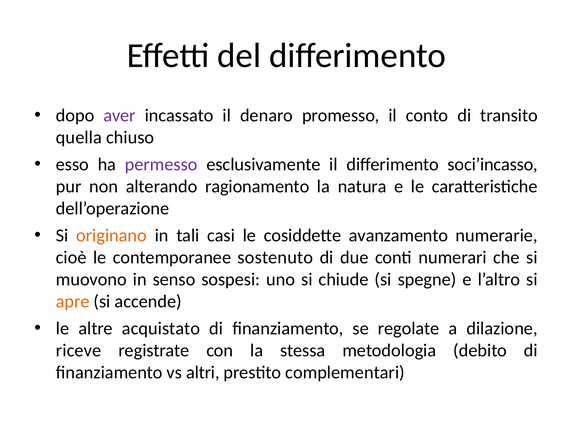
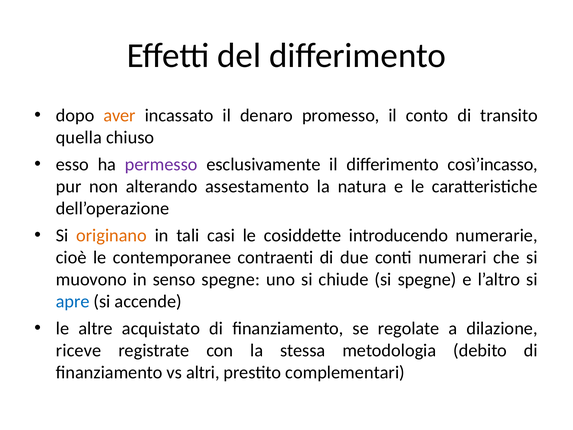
aver colour: purple -> orange
soci’incasso: soci’incasso -> così’incasso
ragionamento: ragionamento -> assestamento
avanzamento: avanzamento -> introducendo
sostenuto: sostenuto -> contraenti
senso sospesi: sospesi -> spegne
apre colour: orange -> blue
